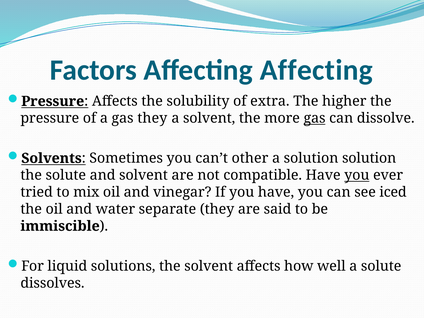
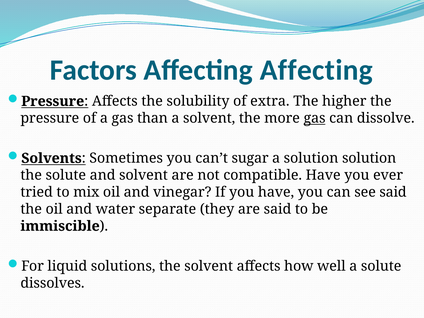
gas they: they -> than
other: other -> sugar
you at (357, 175) underline: present -> none
see iced: iced -> said
